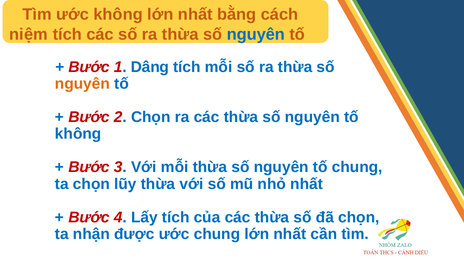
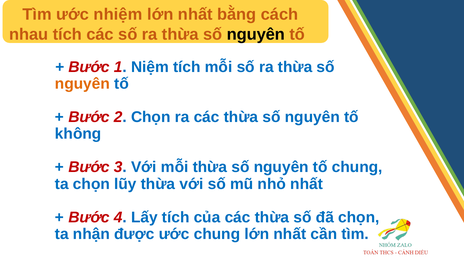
ước không: không -> nhiệm
niệm: niệm -> nhau
nguyên at (256, 34) colour: blue -> black
Dâng: Dâng -> Niệm
